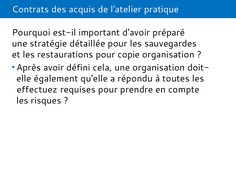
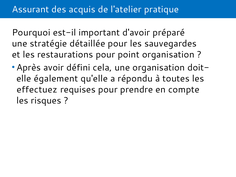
Contrats: Contrats -> Assurant
copie: copie -> point
